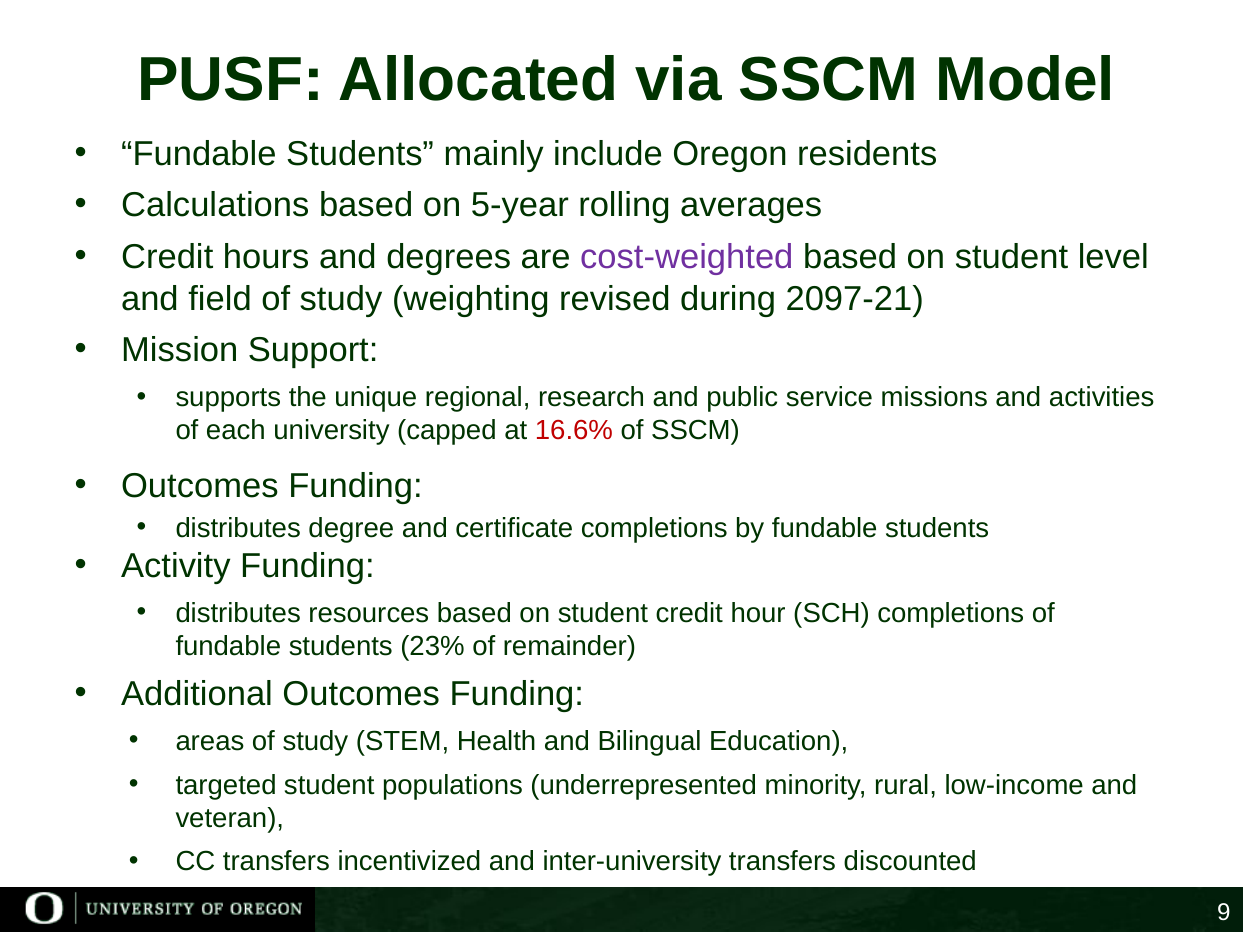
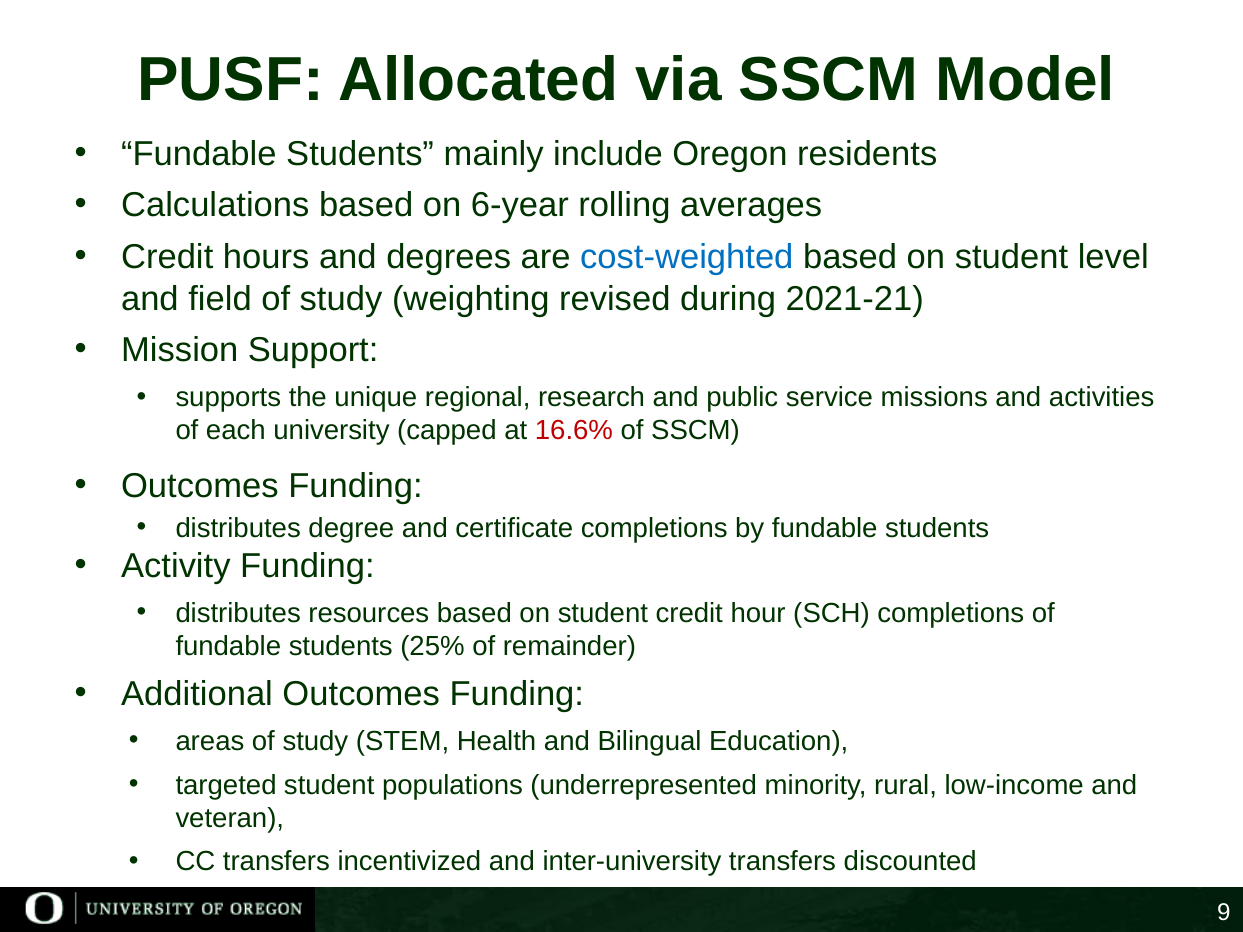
5-year: 5-year -> 6-year
cost-weighted colour: purple -> blue
2097-21: 2097-21 -> 2021-21
23%: 23% -> 25%
